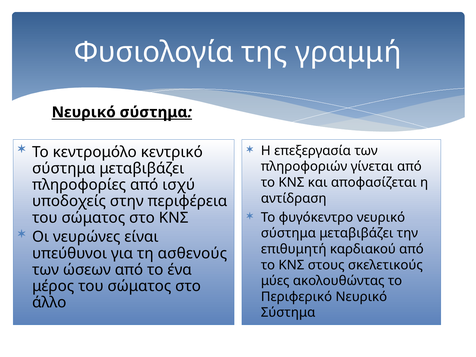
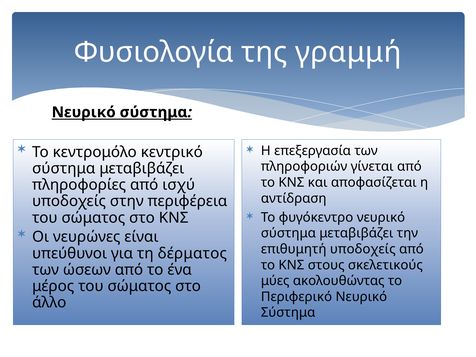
επιθυμητή καρδιακού: καρδιακού -> υποδοχείς
ασθενούς: ασθενούς -> δέρματος
